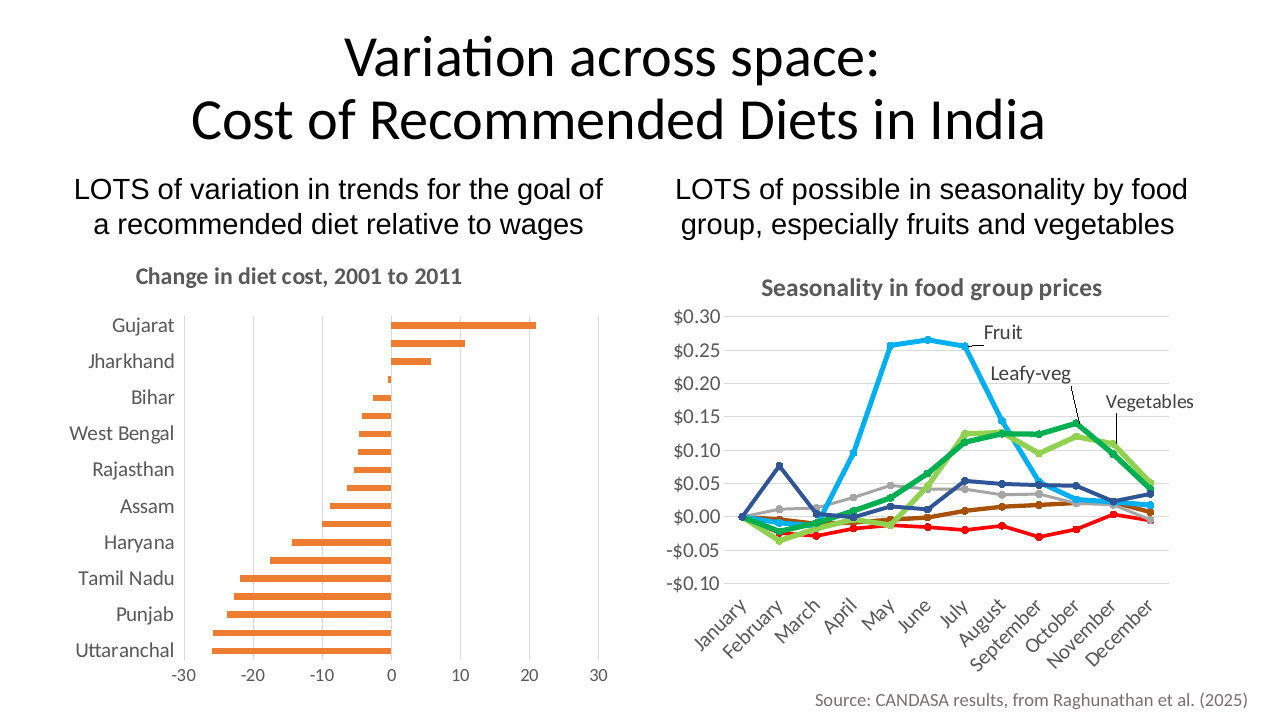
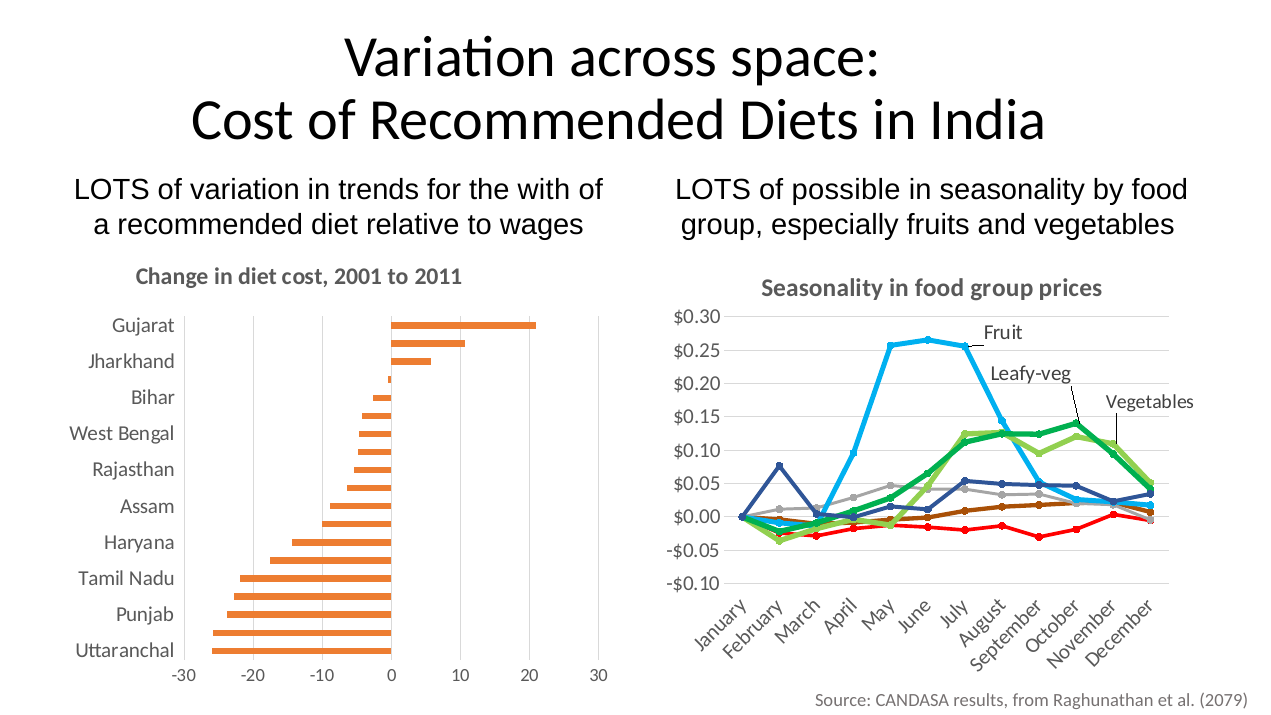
goal: goal -> with
2025: 2025 -> 2079
